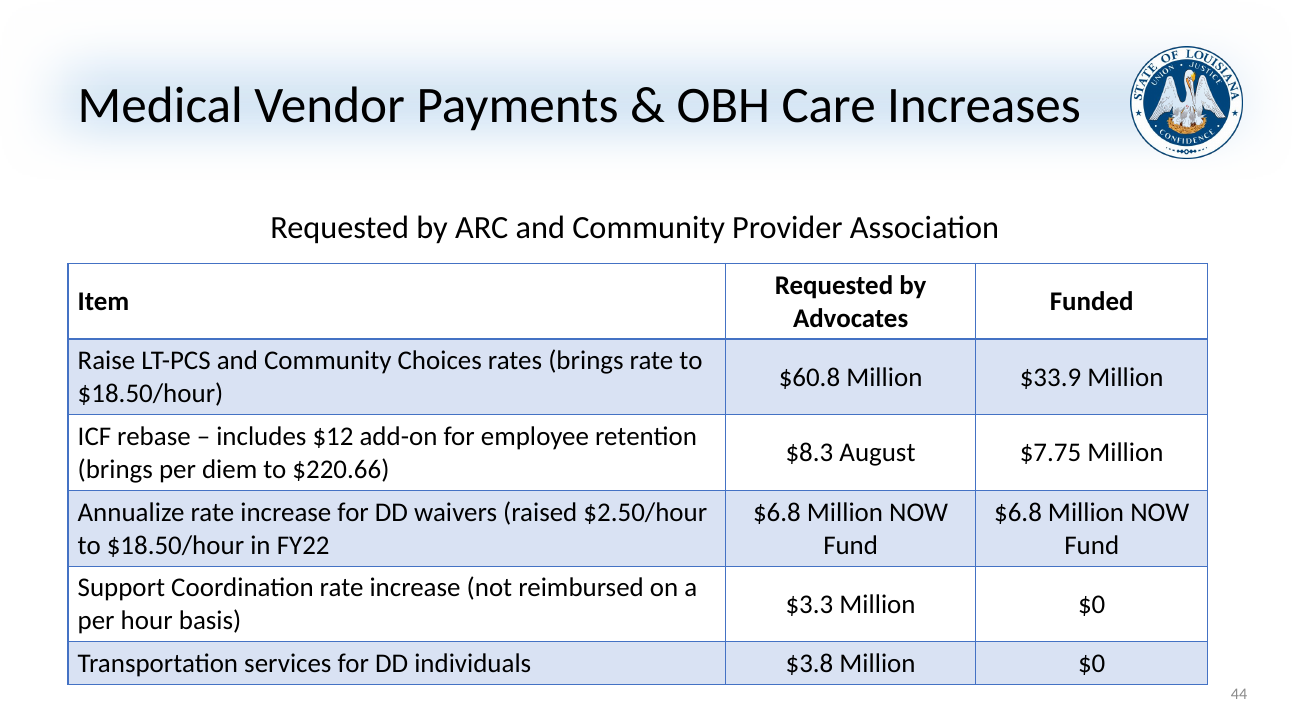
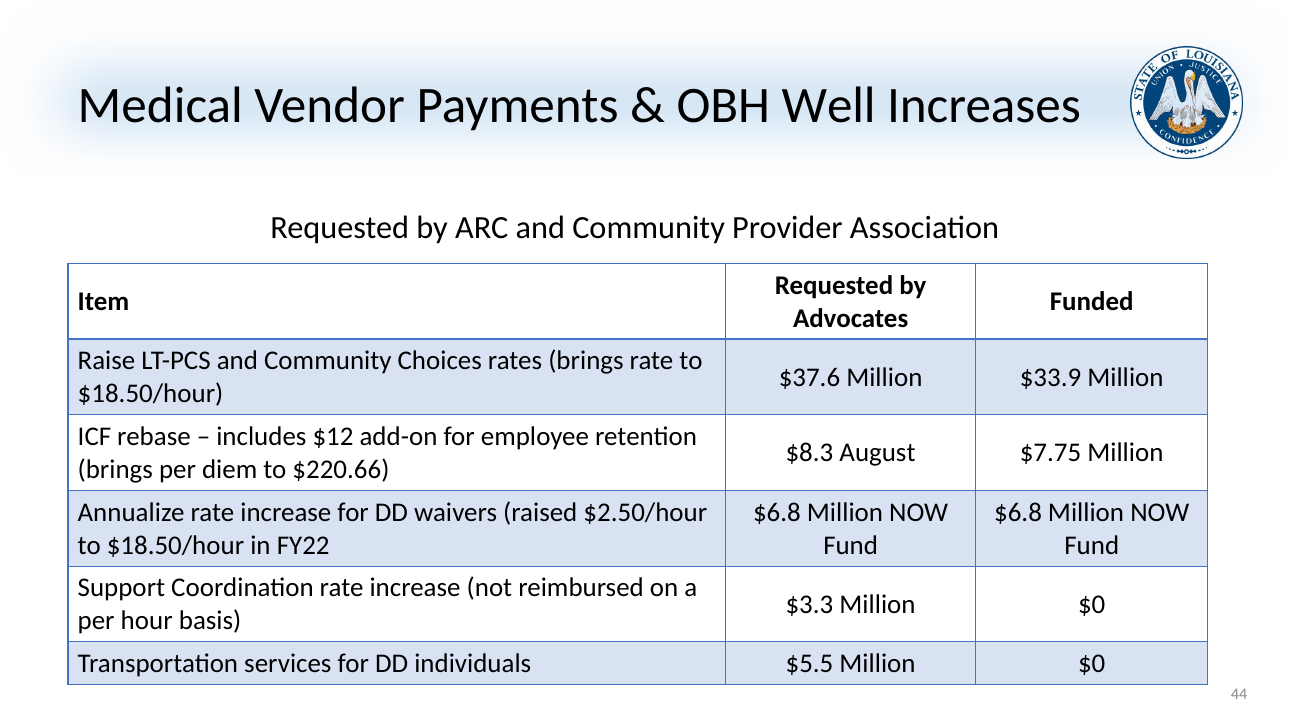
Care: Care -> Well
$60.8: $60.8 -> $37.6
$3.8: $3.8 -> $5.5
